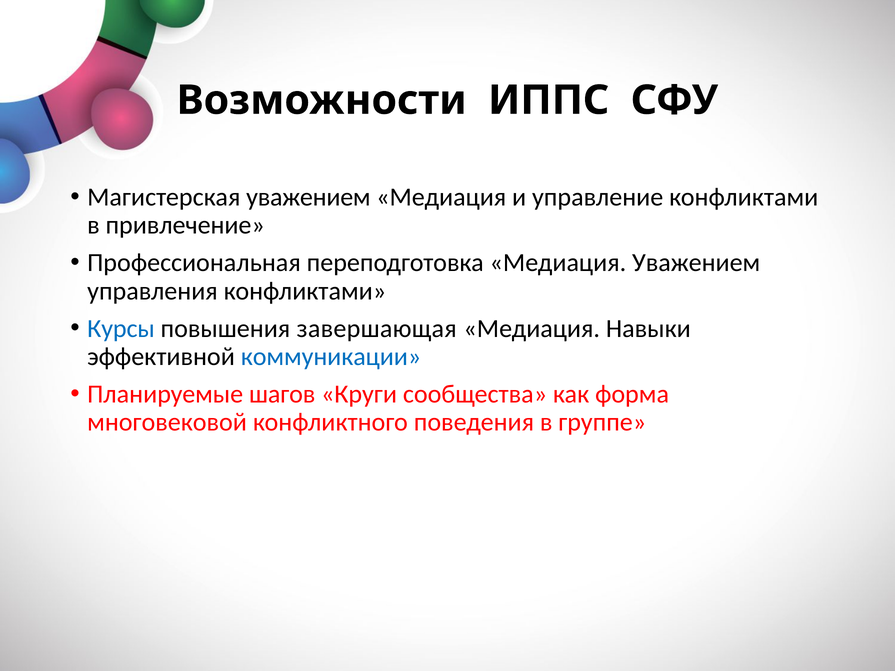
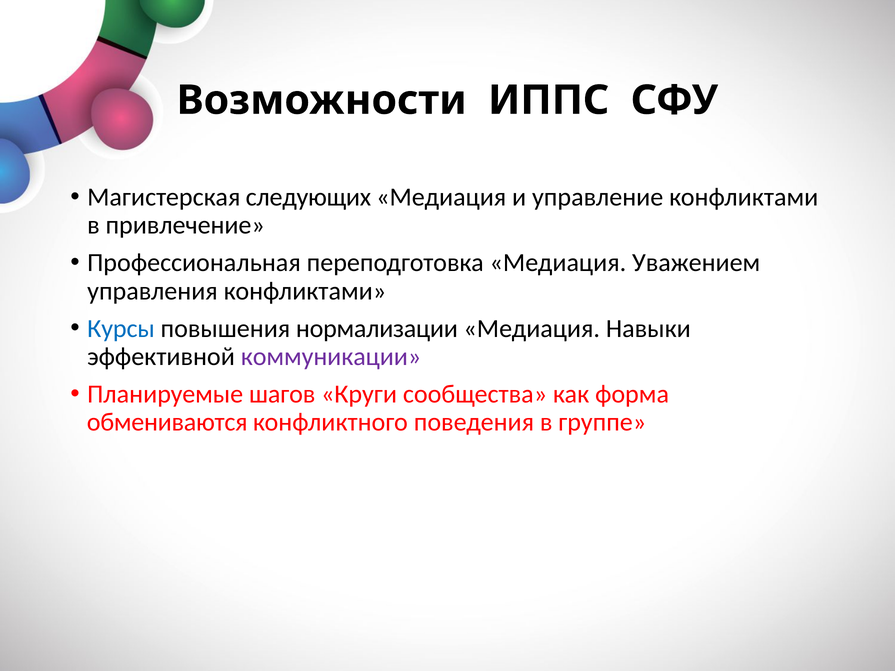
Магистерская уважением: уважением -> следующих
завершающая: завершающая -> нормализации
коммуникации colour: blue -> purple
многовековой: многовековой -> обмениваются
